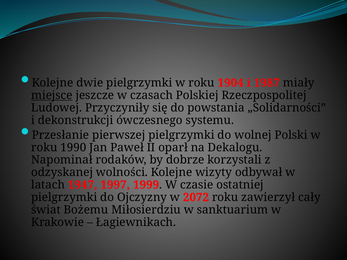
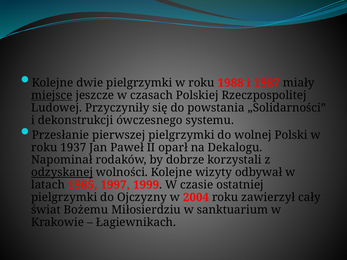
1904: 1904 -> 1988
1990: 1990 -> 1937
odzyskanej underline: none -> present
1947: 1947 -> 1985
2072: 2072 -> 2004
